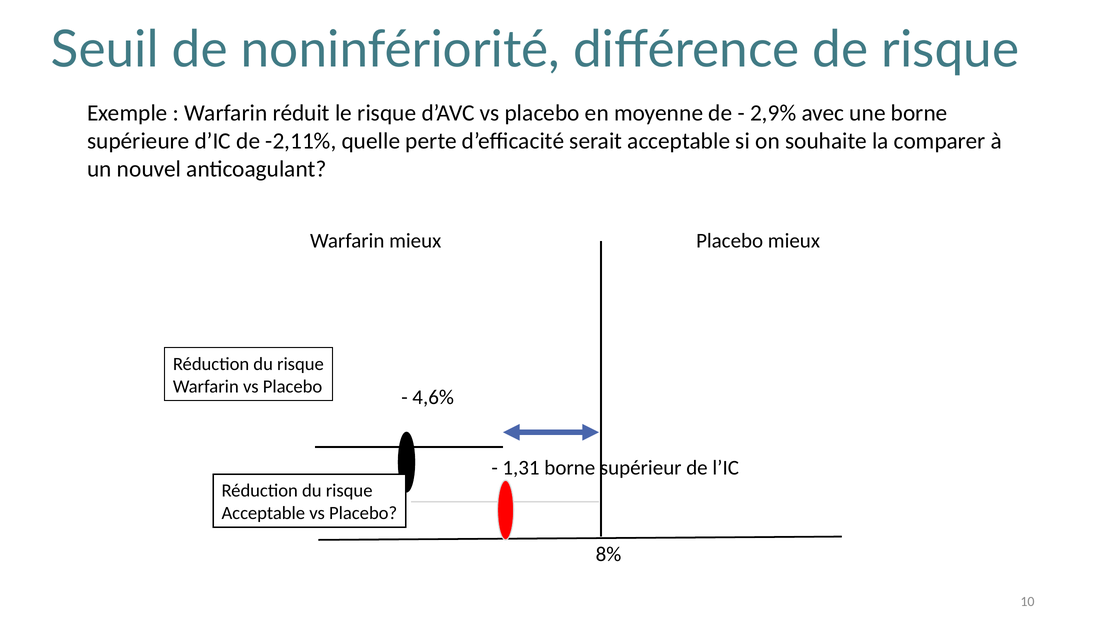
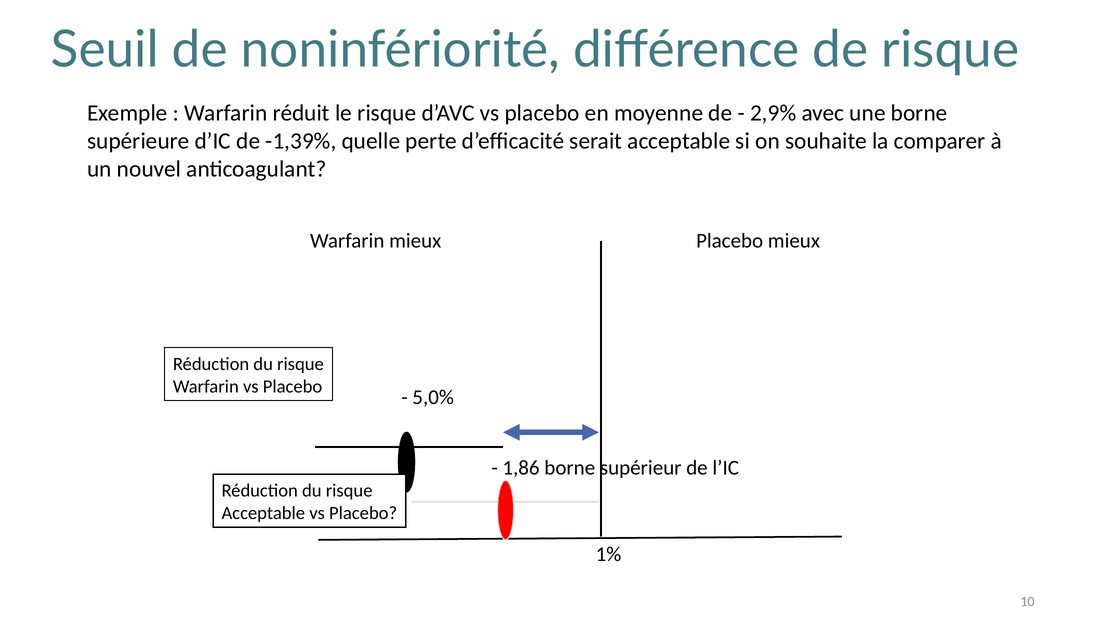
-2,11%: -2,11% -> -1,39%
4,6%: 4,6% -> 5,0%
1,31: 1,31 -> 1,86
8%: 8% -> 1%
